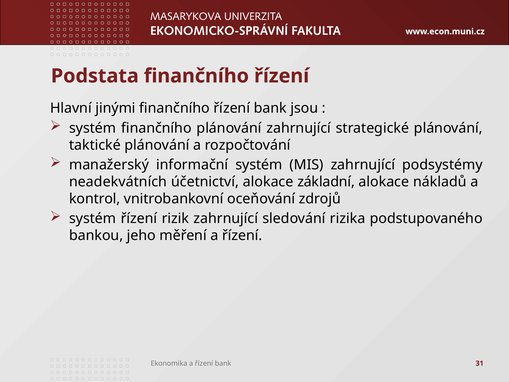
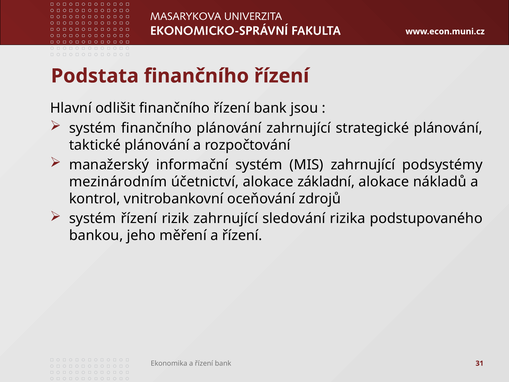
jinými: jinými -> odlišit
neadekvátních: neadekvátních -> mezinárodním
